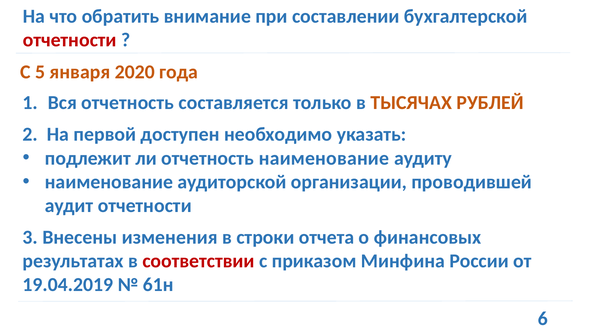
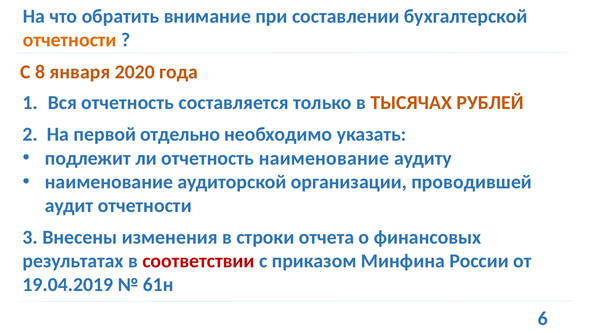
отчетности at (70, 40) colour: red -> orange
5: 5 -> 8
доступен: доступен -> отдельно
